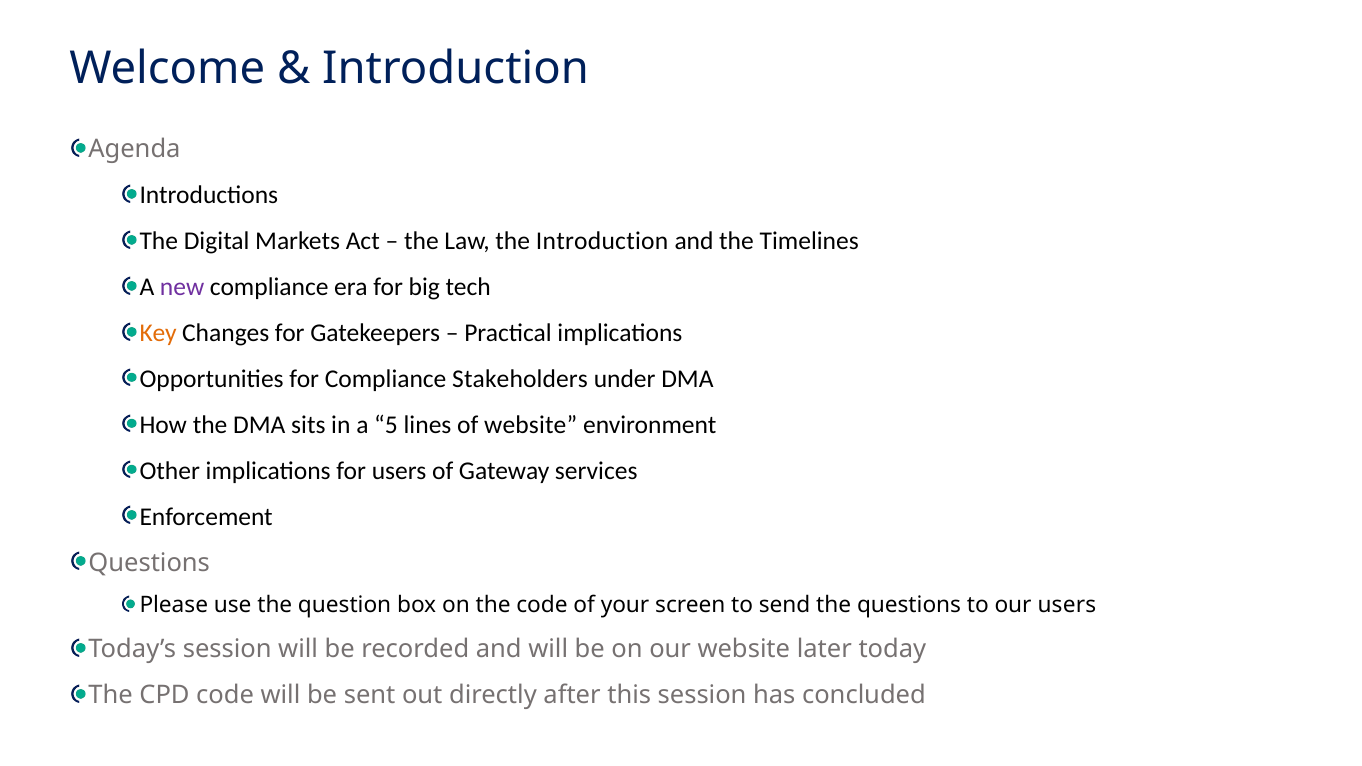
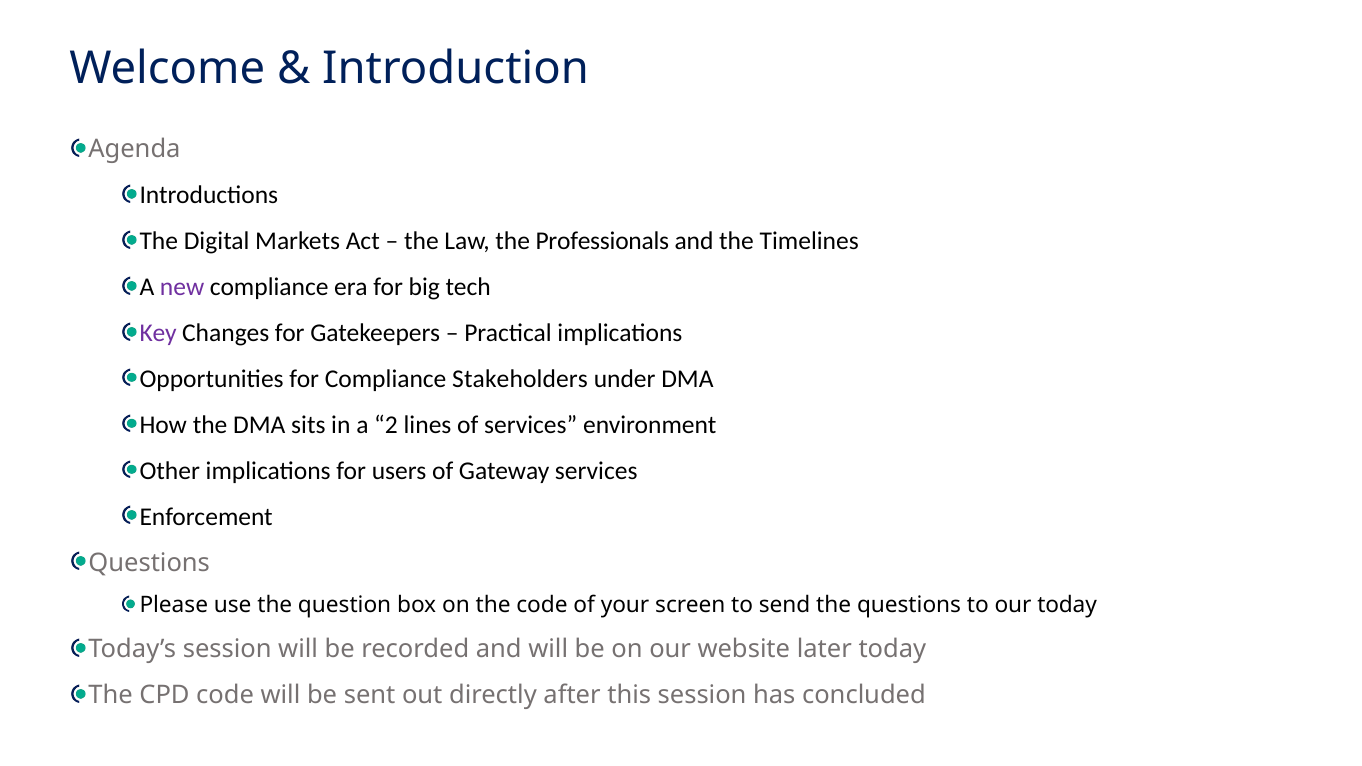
the Introduction: Introduction -> Professionals
Key colour: orange -> purple
5: 5 -> 2
of website: website -> services
our users: users -> today
